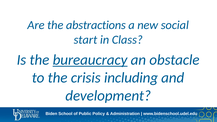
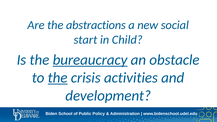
Class: Class -> Child
the at (58, 78) underline: none -> present
including: including -> activities
